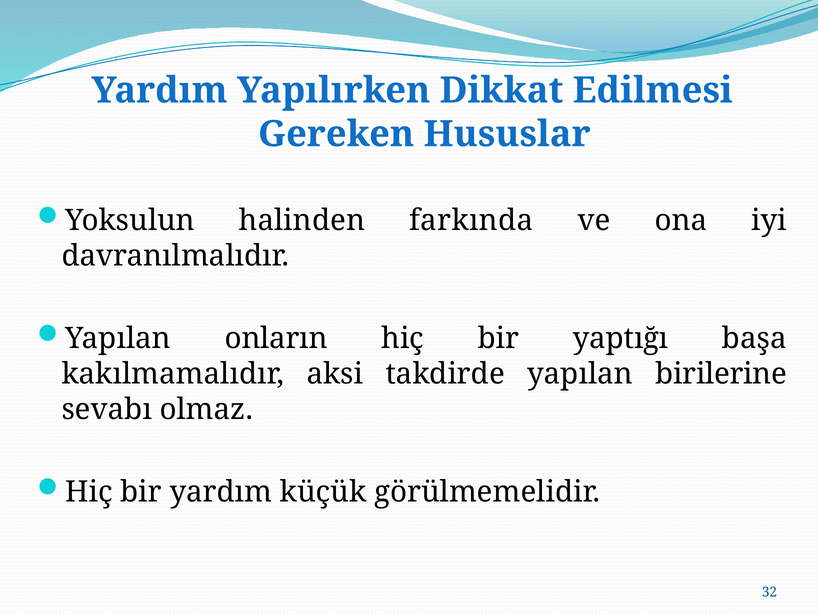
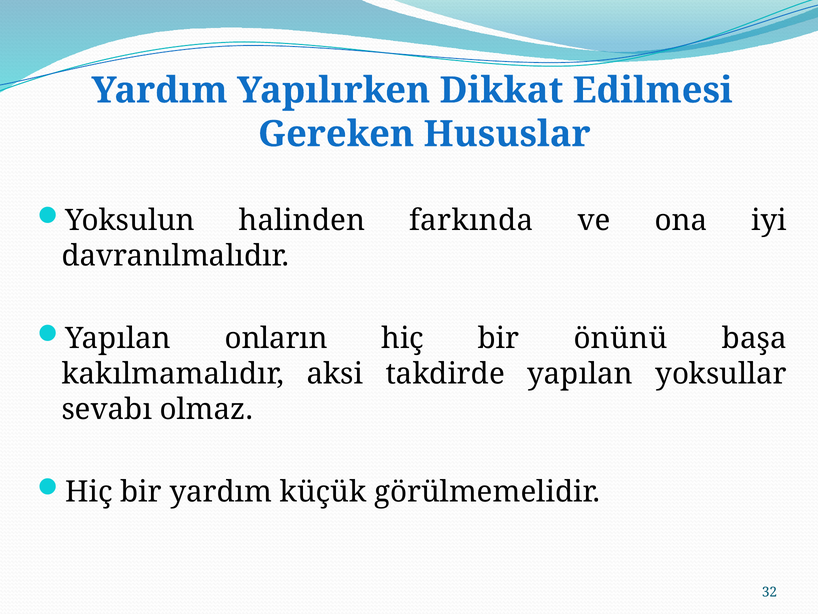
yaptığı: yaptığı -> önünü
birilerine: birilerine -> yoksullar
